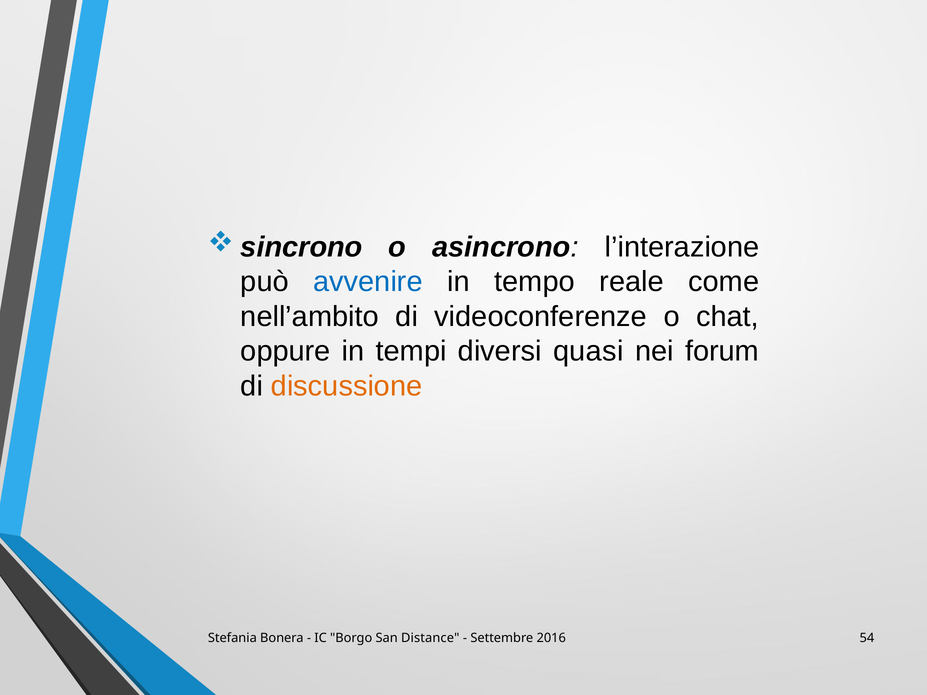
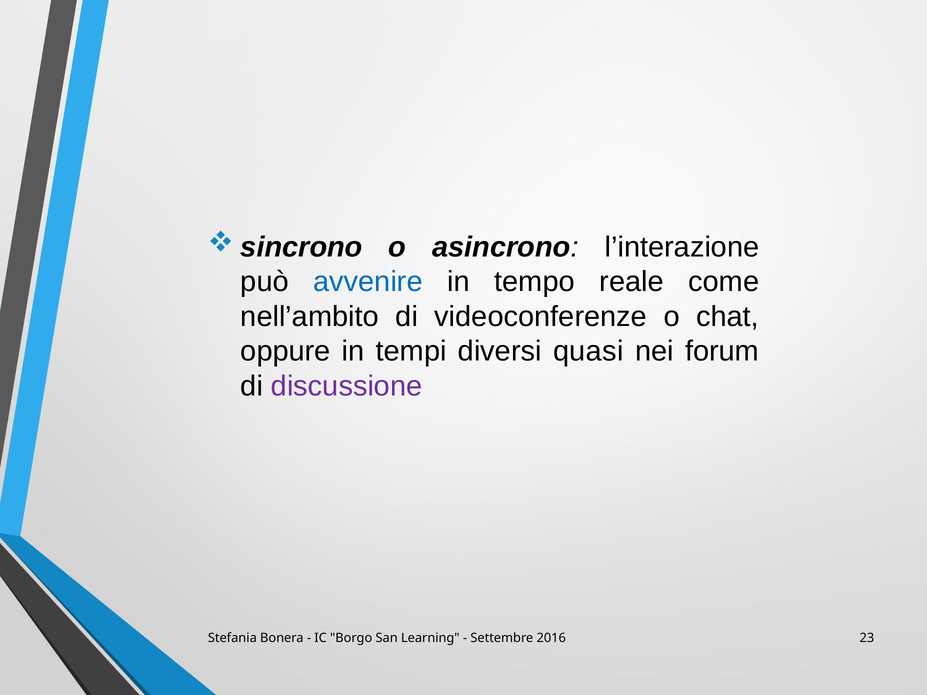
discussione colour: orange -> purple
Distance: Distance -> Learning
54: 54 -> 23
